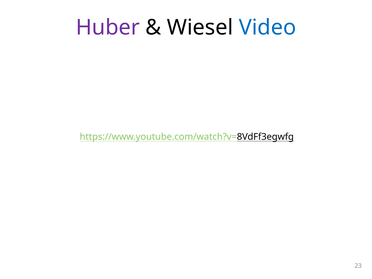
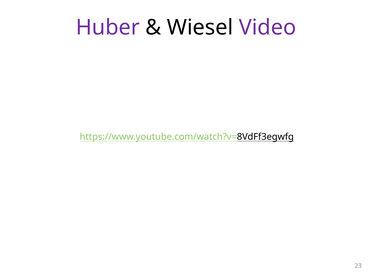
Video colour: blue -> purple
